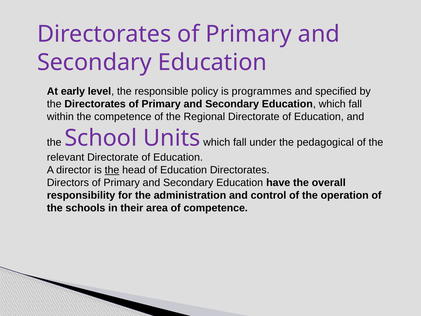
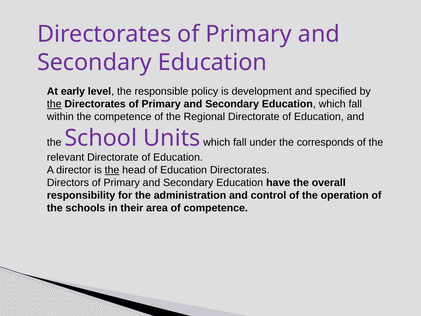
programmes: programmes -> development
the at (54, 104) underline: none -> present
pedagogical: pedagogical -> corresponds
